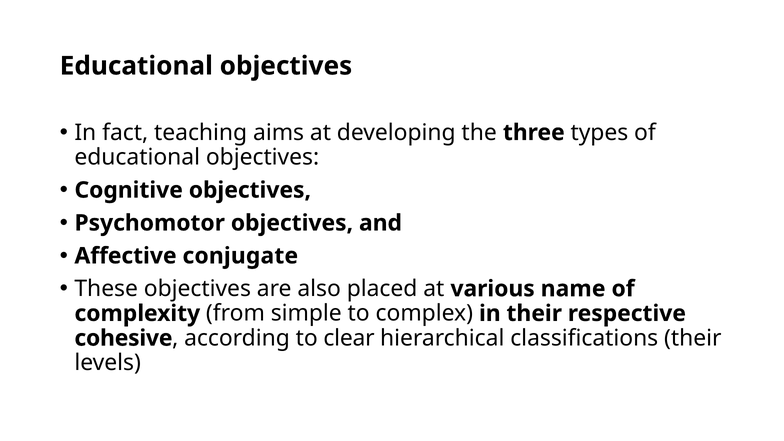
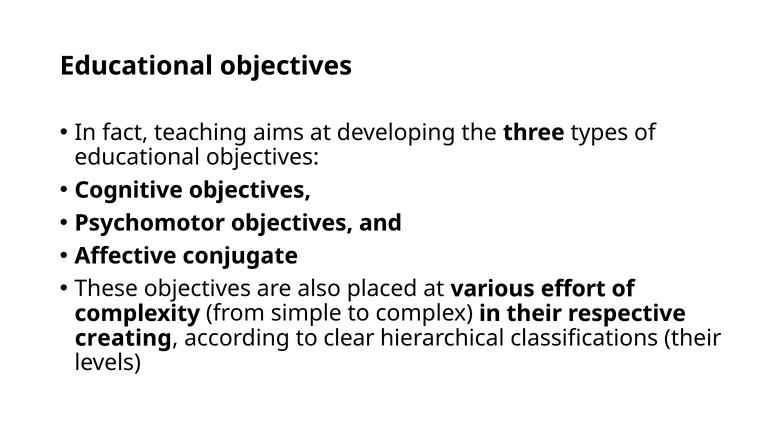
name: name -> effort
cohesive: cohesive -> creating
